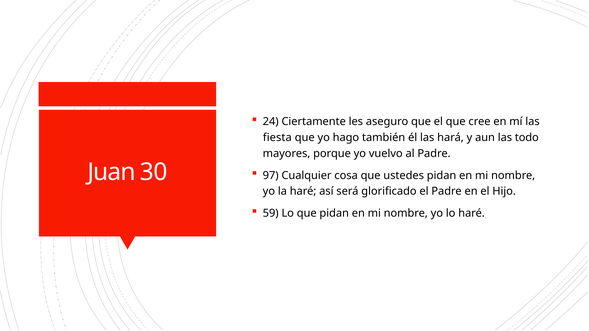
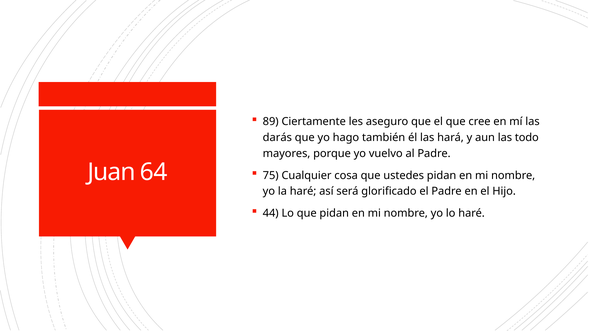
24: 24 -> 89
fiesta: fiesta -> darás
30: 30 -> 64
97: 97 -> 75
59: 59 -> 44
